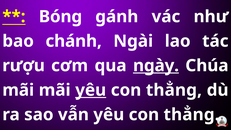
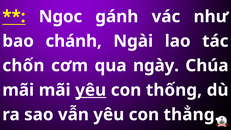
Bóng: Bóng -> Ngọc
rượu: rượu -> chốn
ngày underline: present -> none
thẳng at (174, 90): thẳng -> thống
